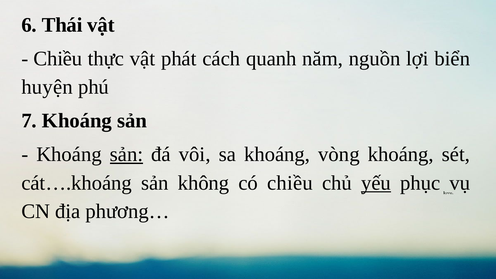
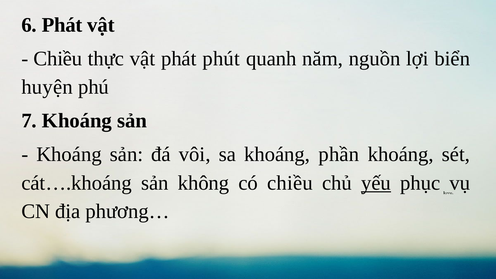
6 Thái: Thái -> Phát
cách: cách -> phút
sản at (127, 154) underline: present -> none
vòng: vòng -> phần
